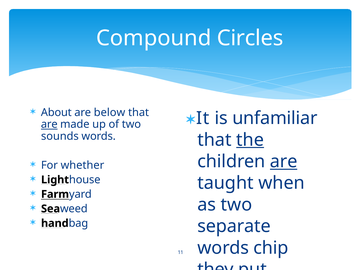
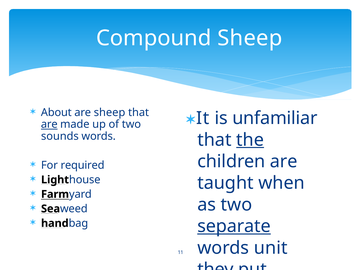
Compound Circles: Circles -> Sheep
are below: below -> sheep
are at (284, 161) underline: present -> none
whether: whether -> required
separate underline: none -> present
chip: chip -> unit
